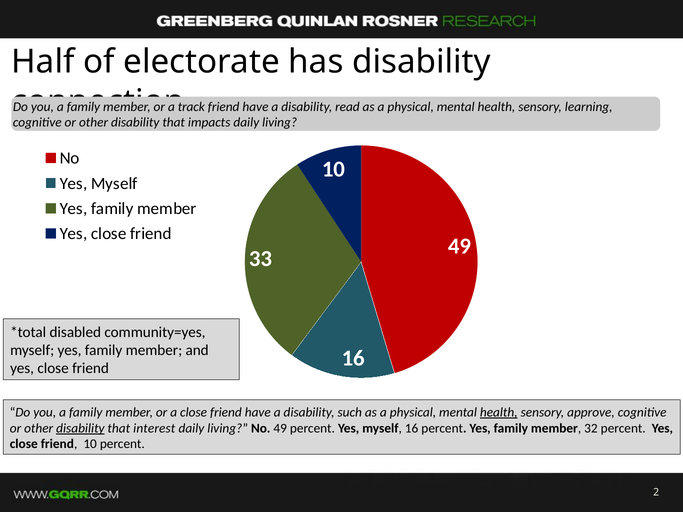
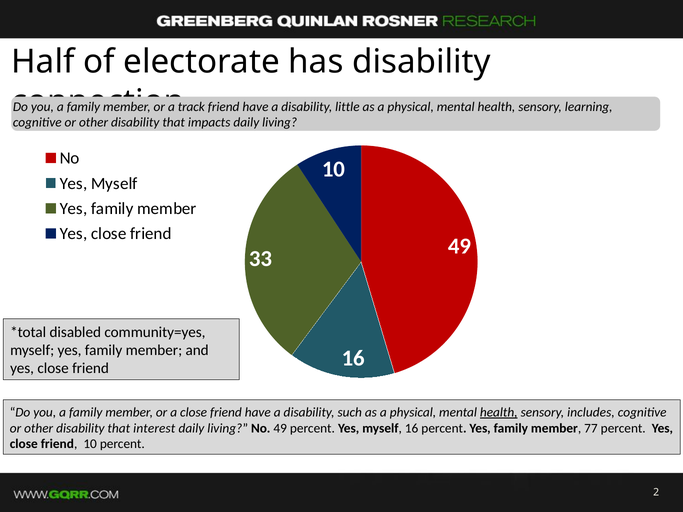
read: read -> little
approve: approve -> includes
disability at (80, 428) underline: present -> none
32: 32 -> 77
